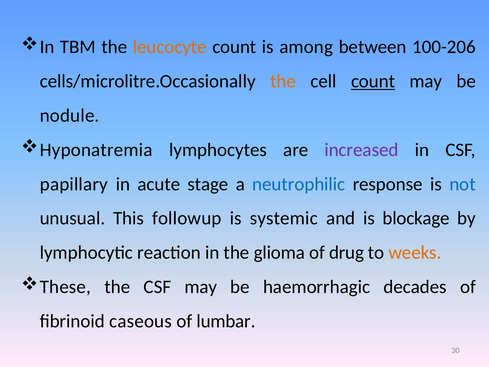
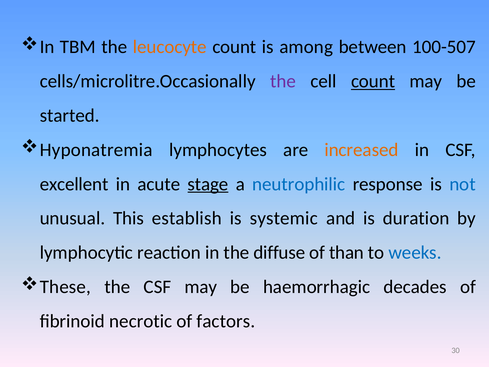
100-206: 100-206 -> 100-507
the at (283, 81) colour: orange -> purple
nodule: nodule -> started
increased colour: purple -> orange
papillary: papillary -> excellent
stage underline: none -> present
followup: followup -> establish
blockage: blockage -> duration
glioma: glioma -> diffuse
drug: drug -> than
weeks colour: orange -> blue
caseous: caseous -> necrotic
lumbar: lumbar -> factors
